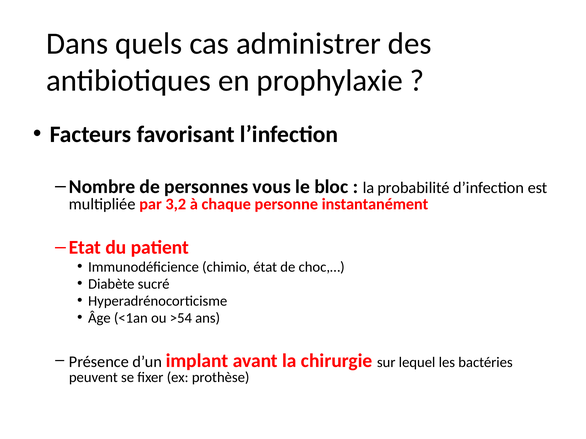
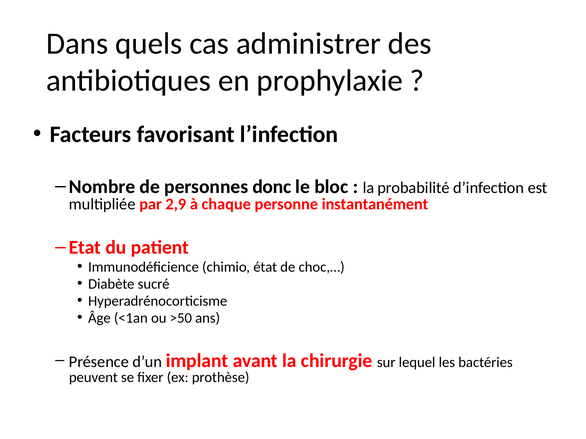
vous: vous -> donc
3,2: 3,2 -> 2,9
>54: >54 -> >50
